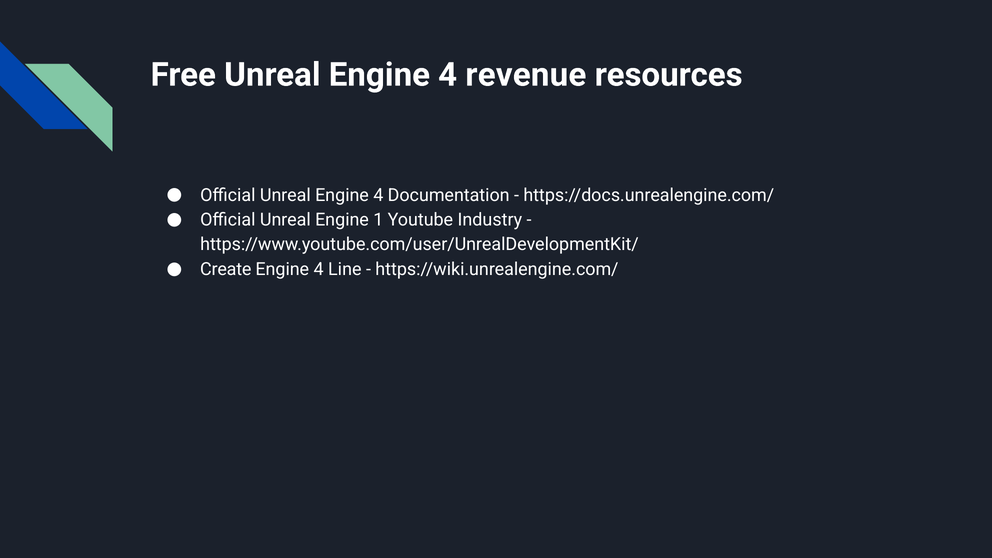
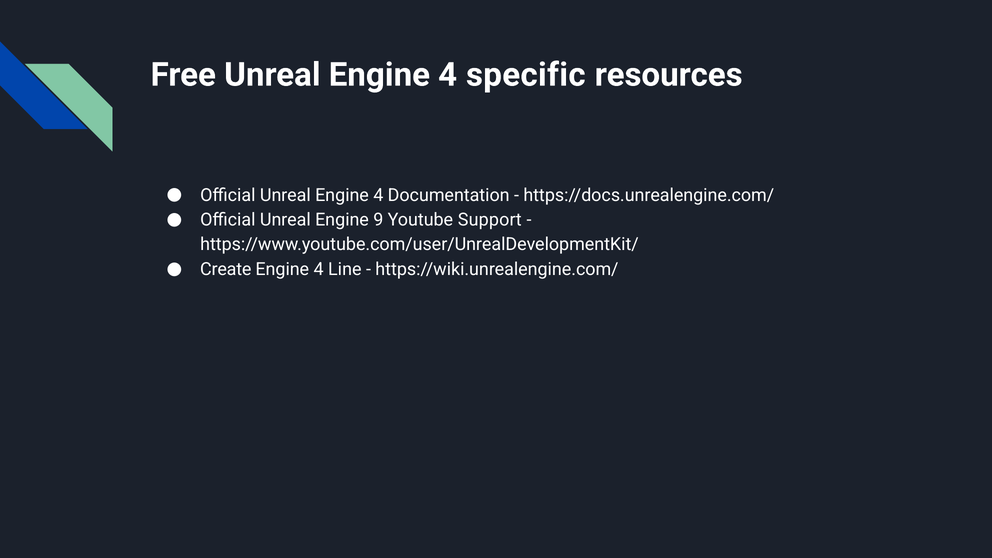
revenue: revenue -> specific
1: 1 -> 9
Industry: Industry -> Support
